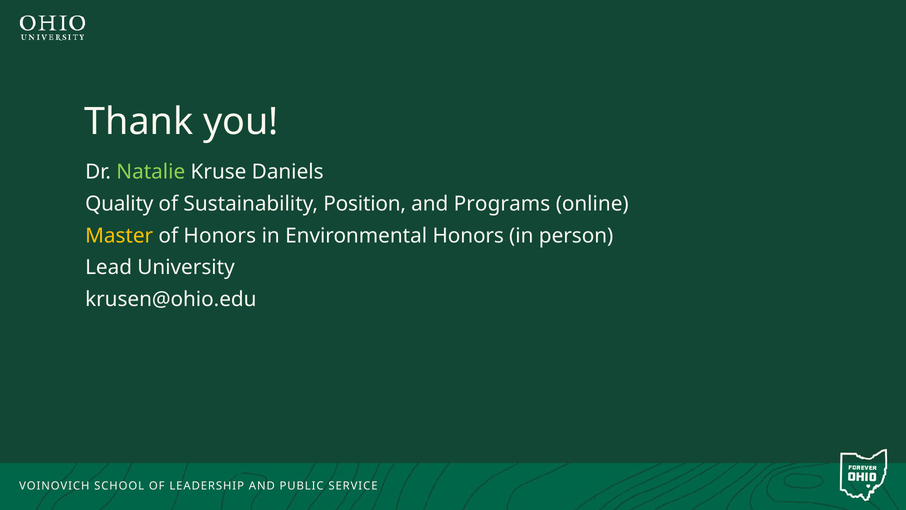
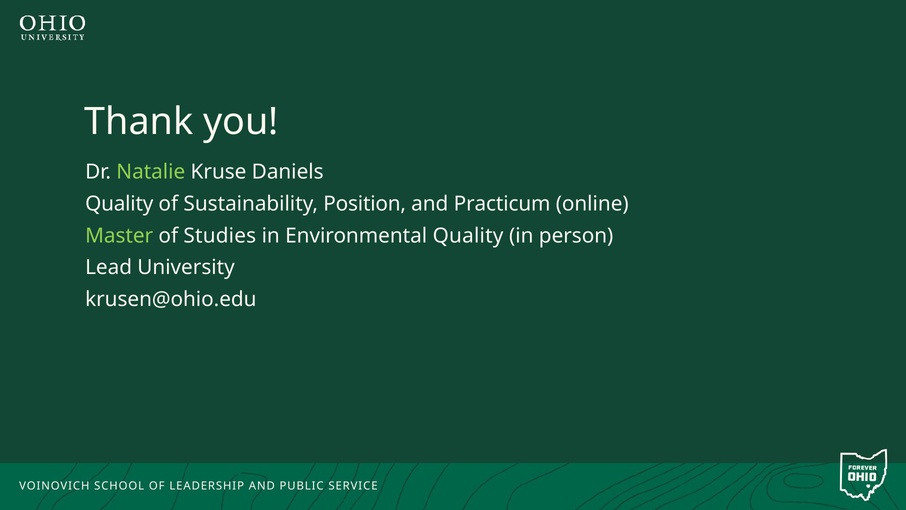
Programs: Programs -> Practicum
Master colour: yellow -> light green
of Honors: Honors -> Studies
Environmental Honors: Honors -> Quality
